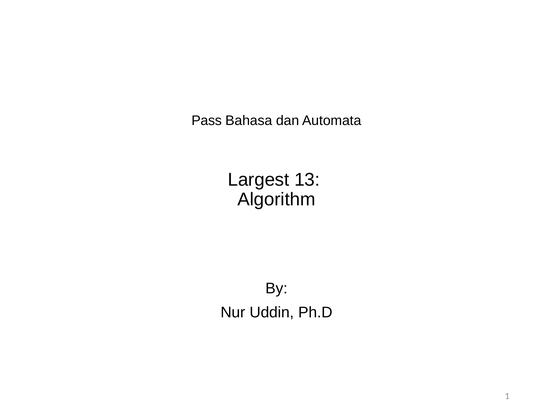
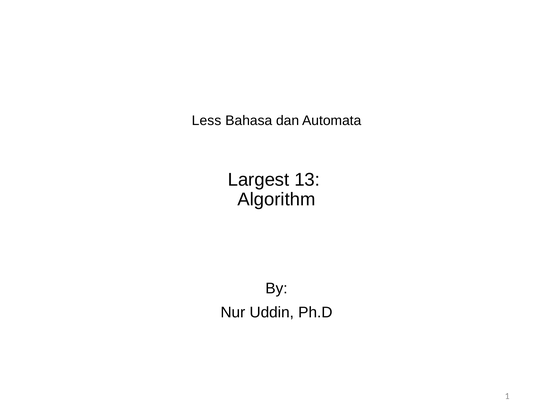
Pass: Pass -> Less
